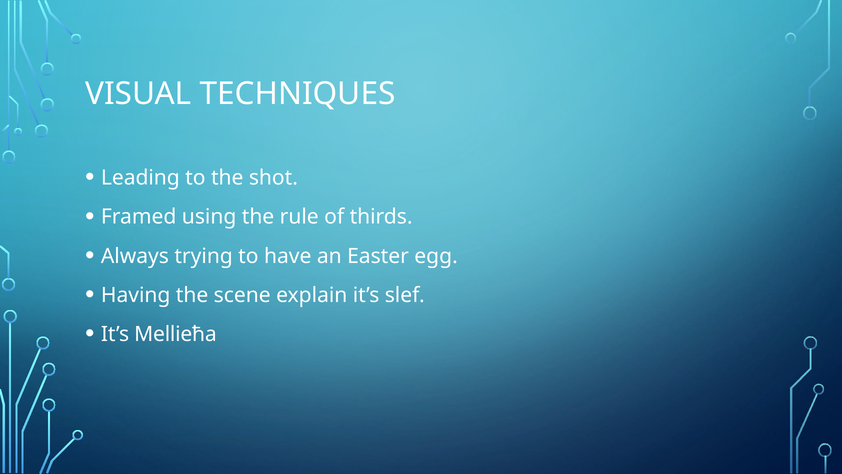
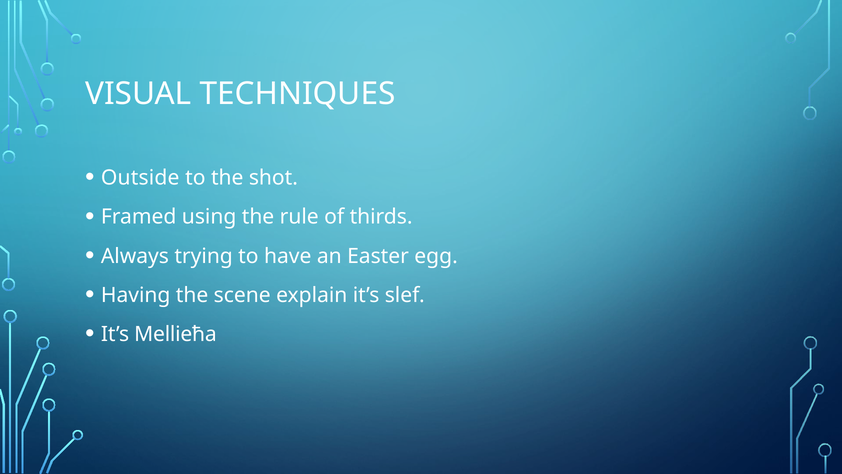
Leading: Leading -> Outside
